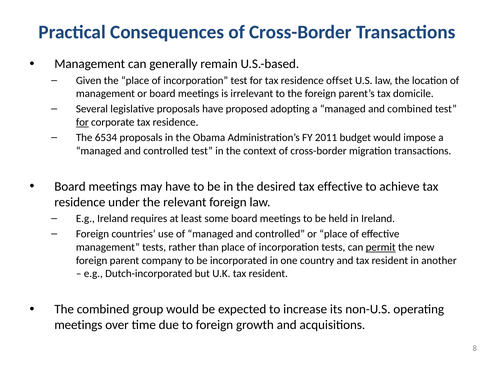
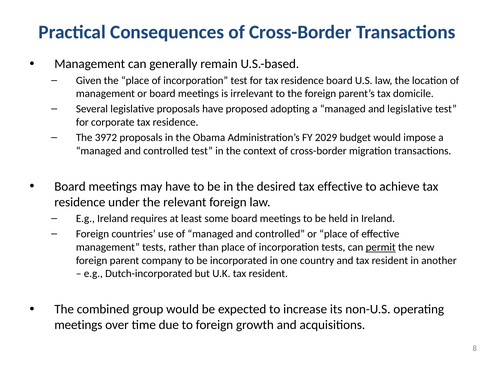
residence offset: offset -> board
and combined: combined -> legislative
for at (82, 122) underline: present -> none
6534: 6534 -> 3972
2011: 2011 -> 2029
